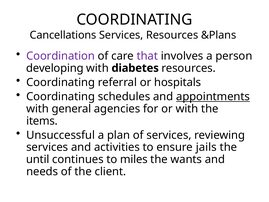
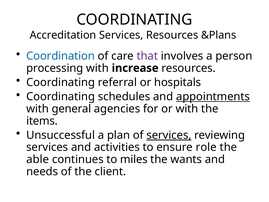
Cancellations: Cancellations -> Accreditation
Coordination colour: purple -> blue
developing: developing -> processing
diabetes: diabetes -> increase
services at (169, 135) underline: none -> present
jails: jails -> role
until: until -> able
